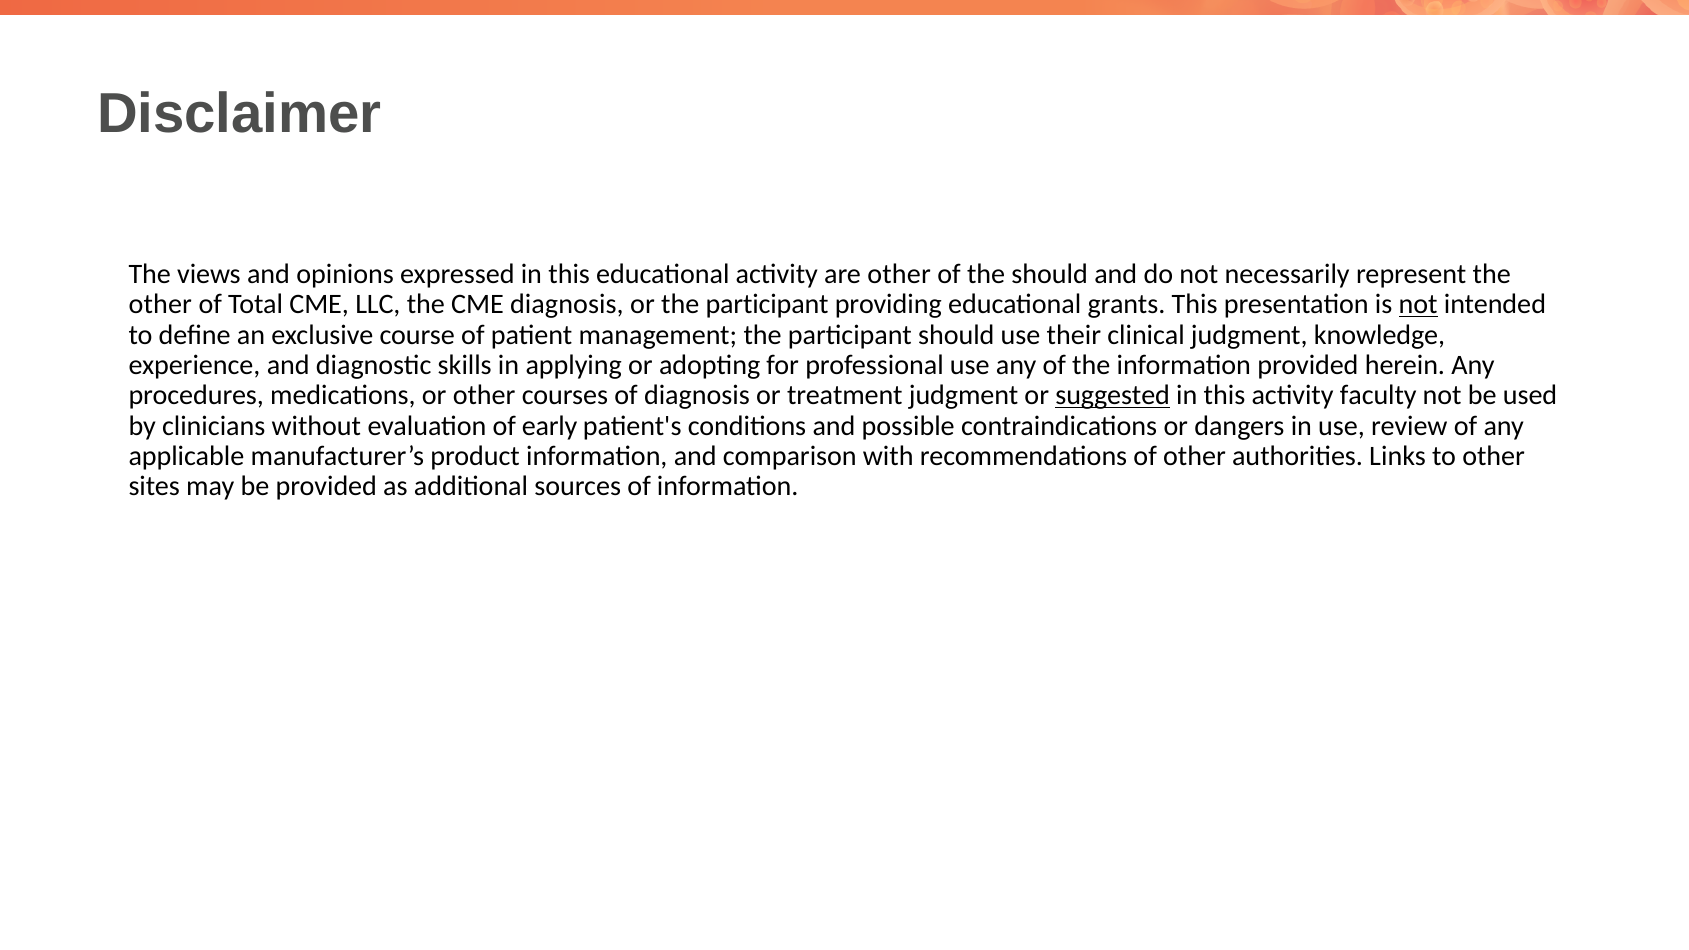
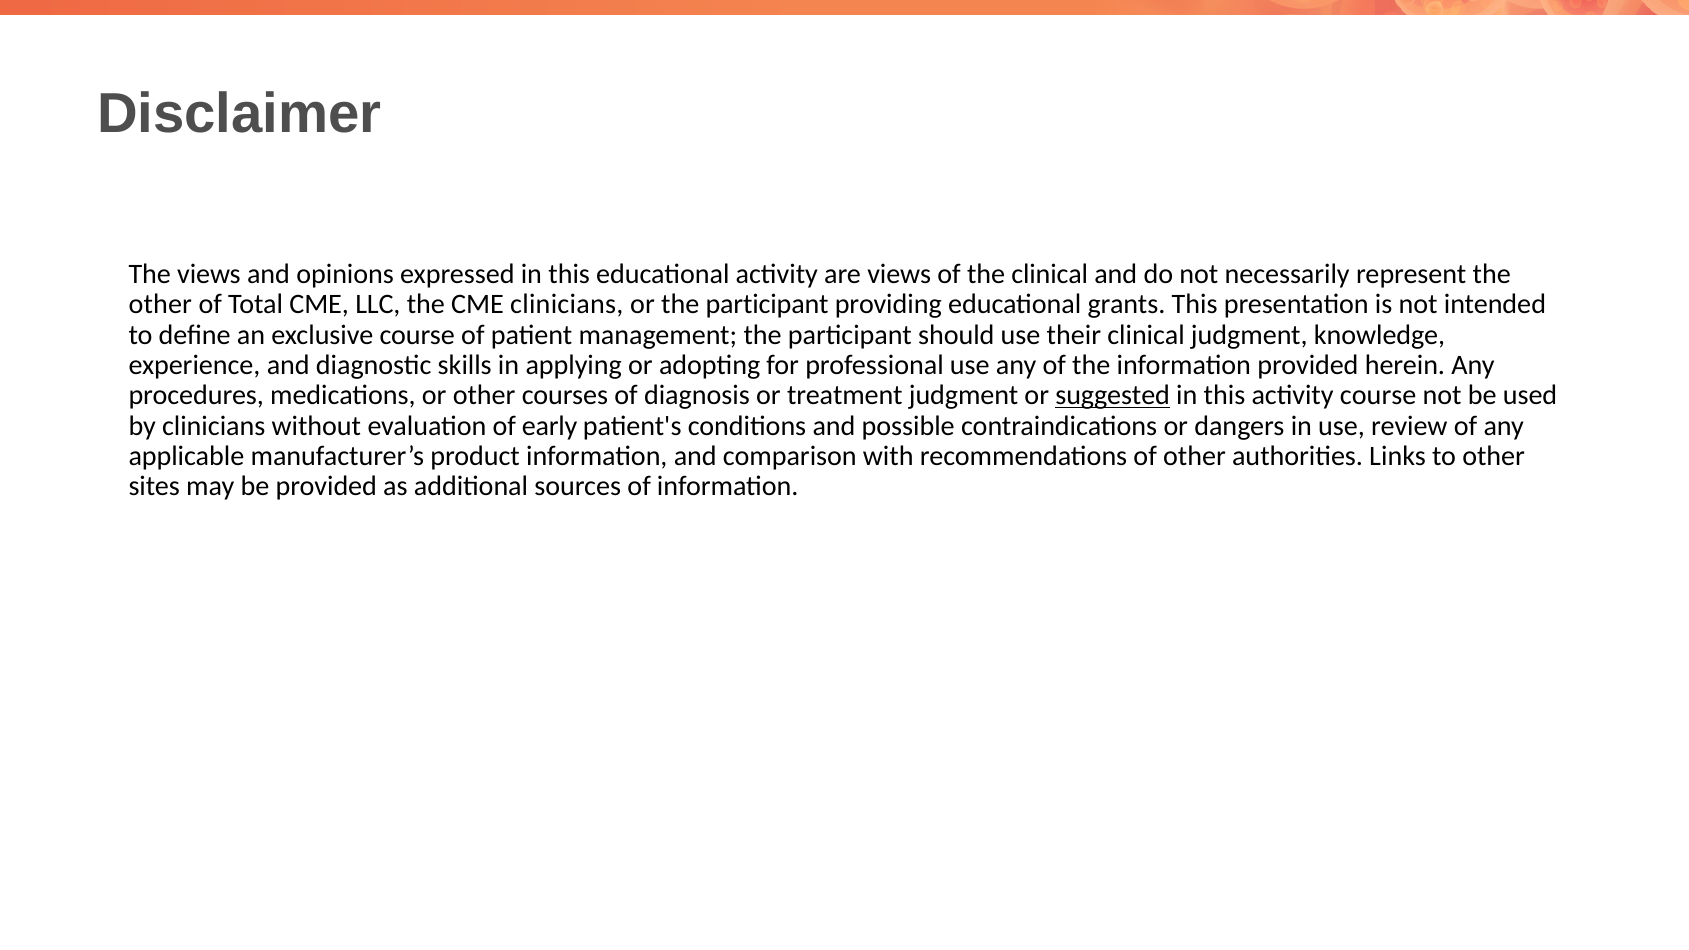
are other: other -> views
the should: should -> clinical
CME diagnosis: diagnosis -> clinicians
not at (1418, 304) underline: present -> none
activity faculty: faculty -> course
